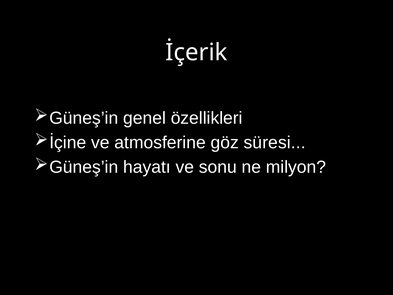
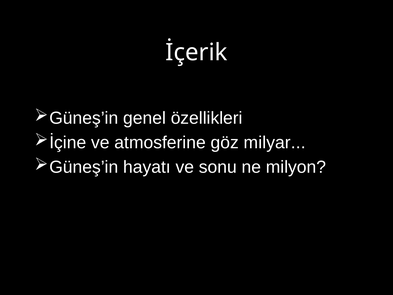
süresi: süresi -> milyar
